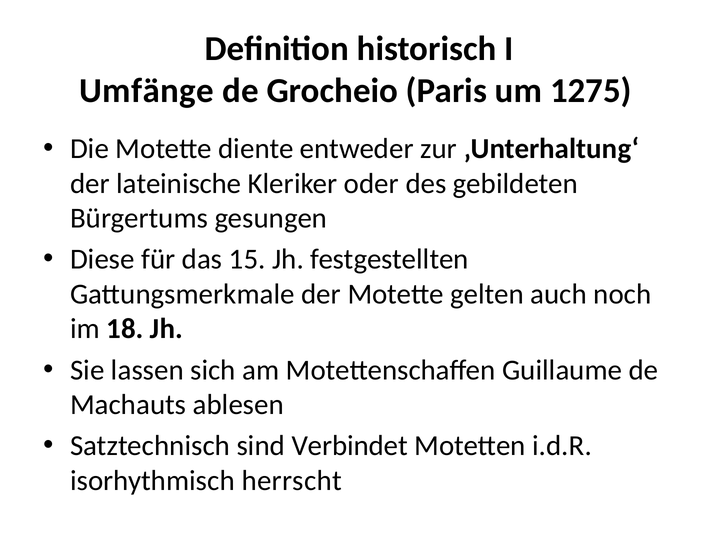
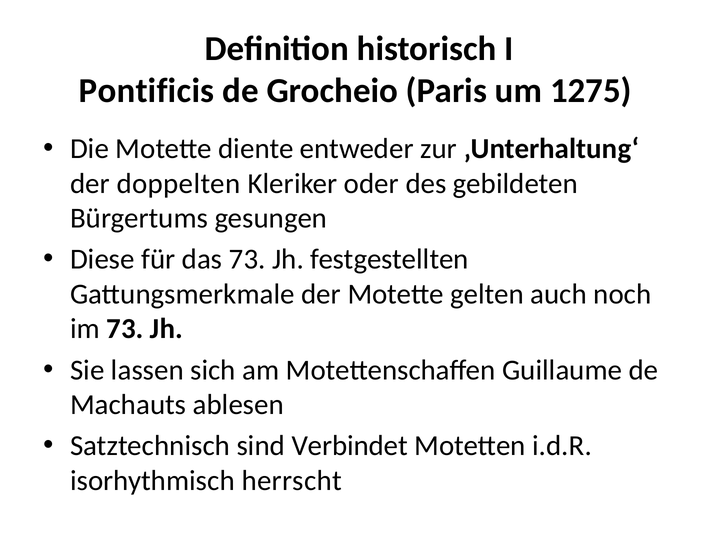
Umfänge: Umfänge -> Pontificis
lateinische: lateinische -> doppelten
das 15: 15 -> 73
im 18: 18 -> 73
